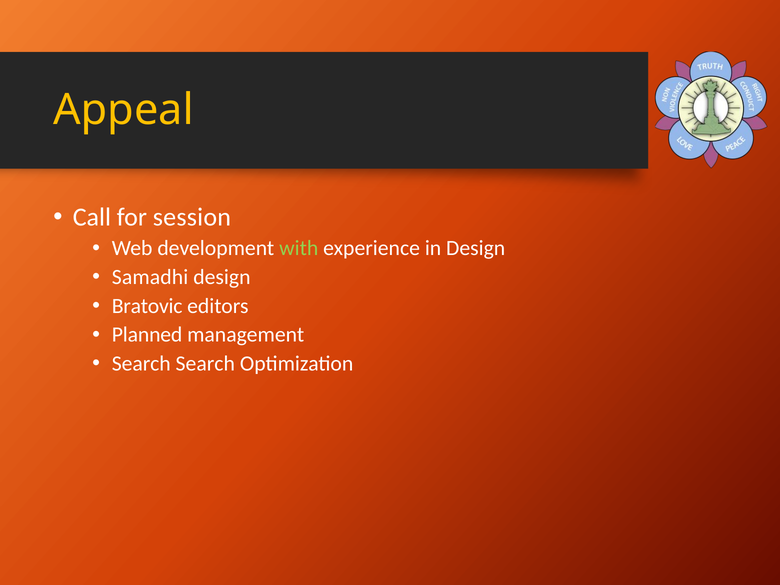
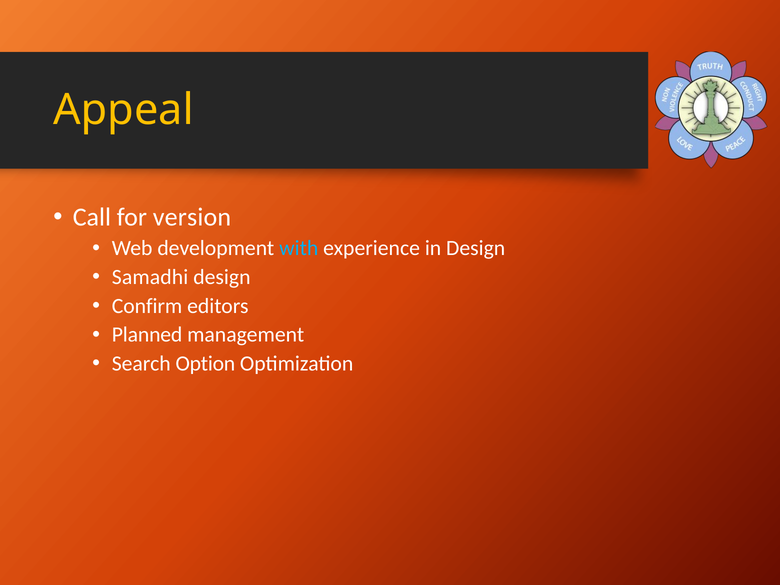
session: session -> version
with colour: light green -> light blue
Bratovic: Bratovic -> Confirm
Search Search: Search -> Option
